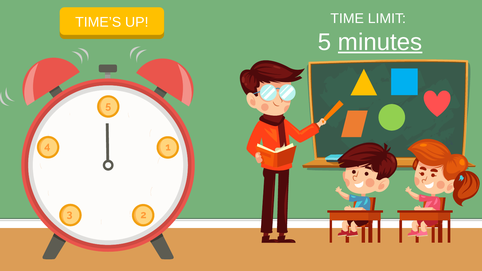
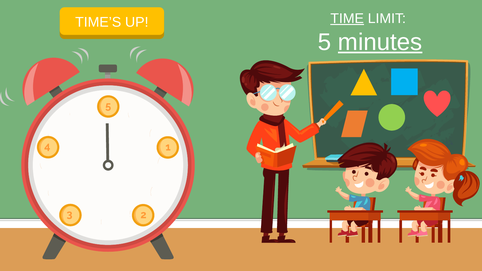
TIME underline: none -> present
